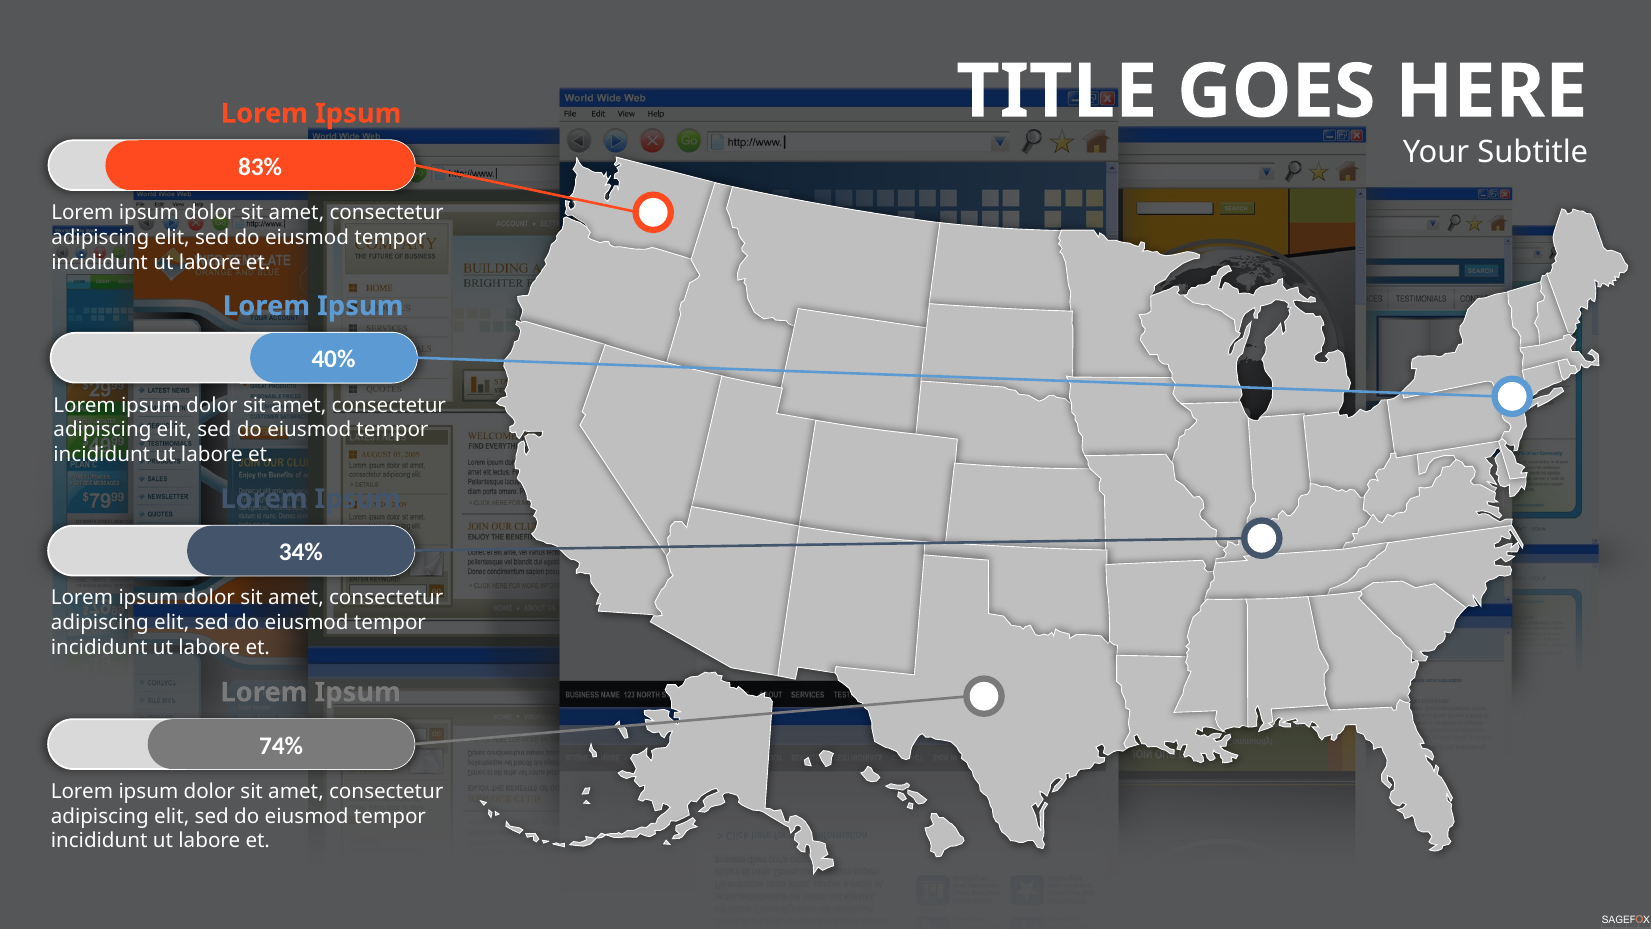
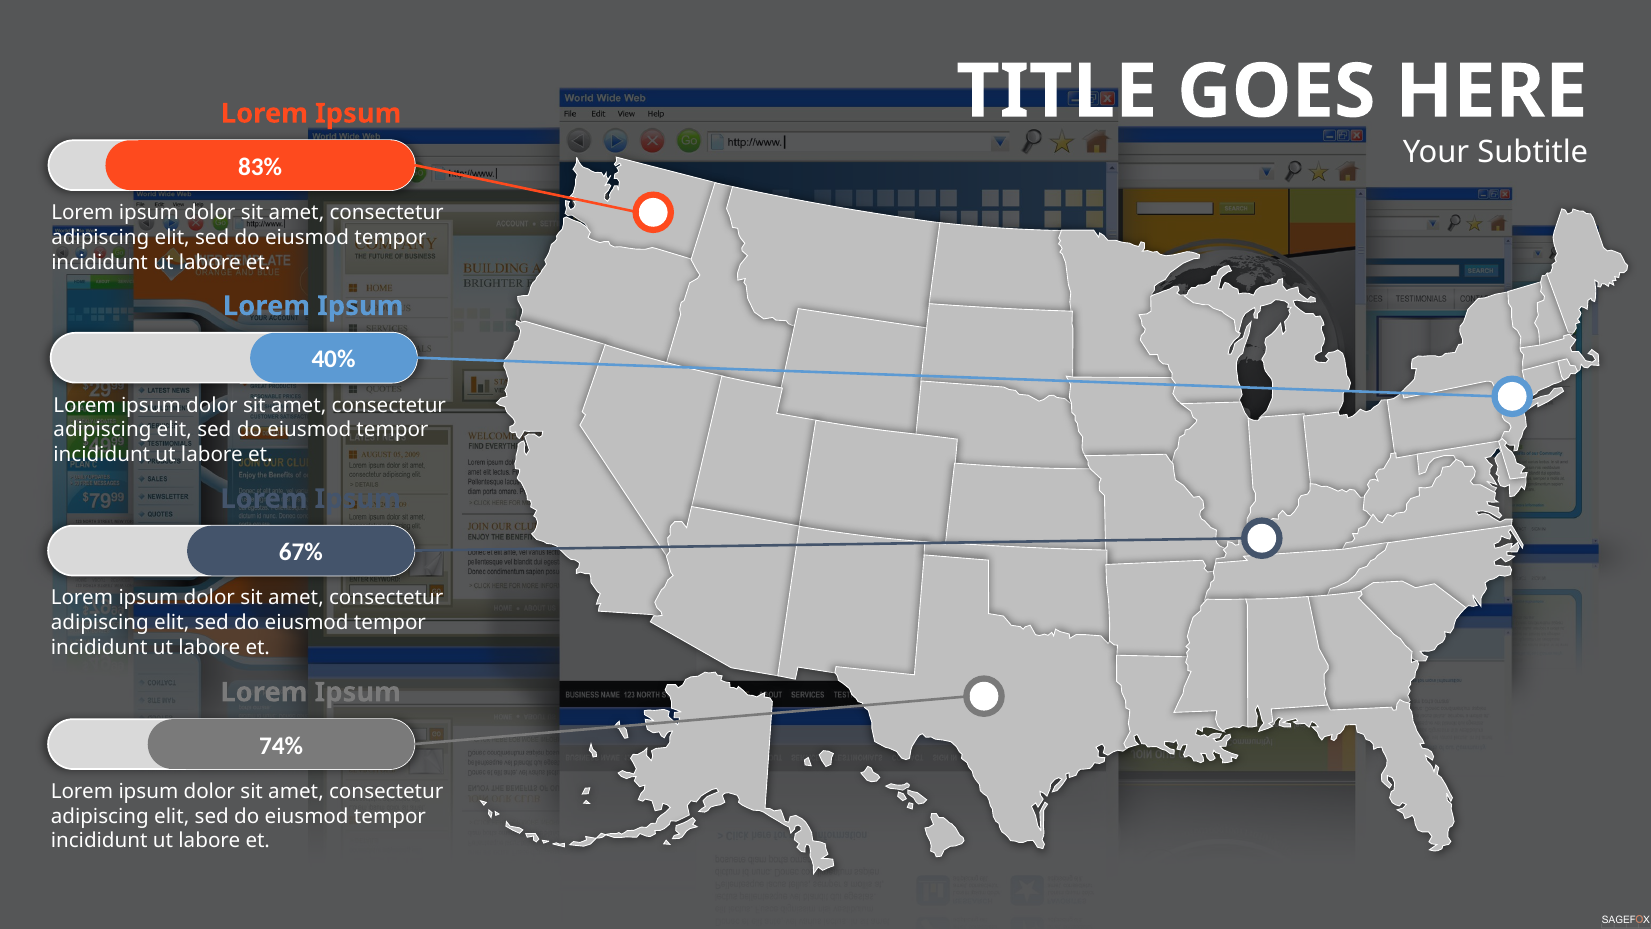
34%: 34% -> 67%
